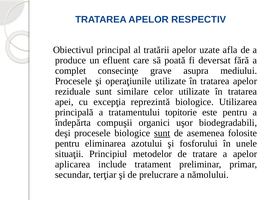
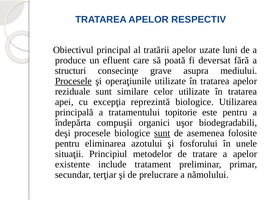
afla: afla -> luni
complet: complet -> structuri
Procesele at (73, 81) underline: none -> present
aplicarea: aplicarea -> existente
